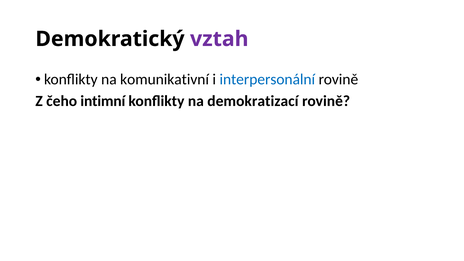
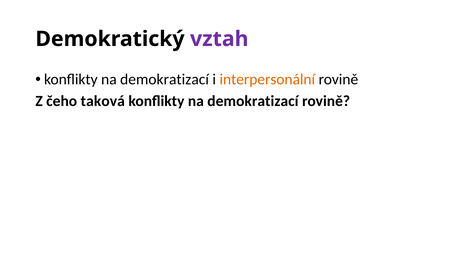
komunikativní at (165, 79): komunikativní -> demokratizací
interpersonální colour: blue -> orange
intimní: intimní -> taková
